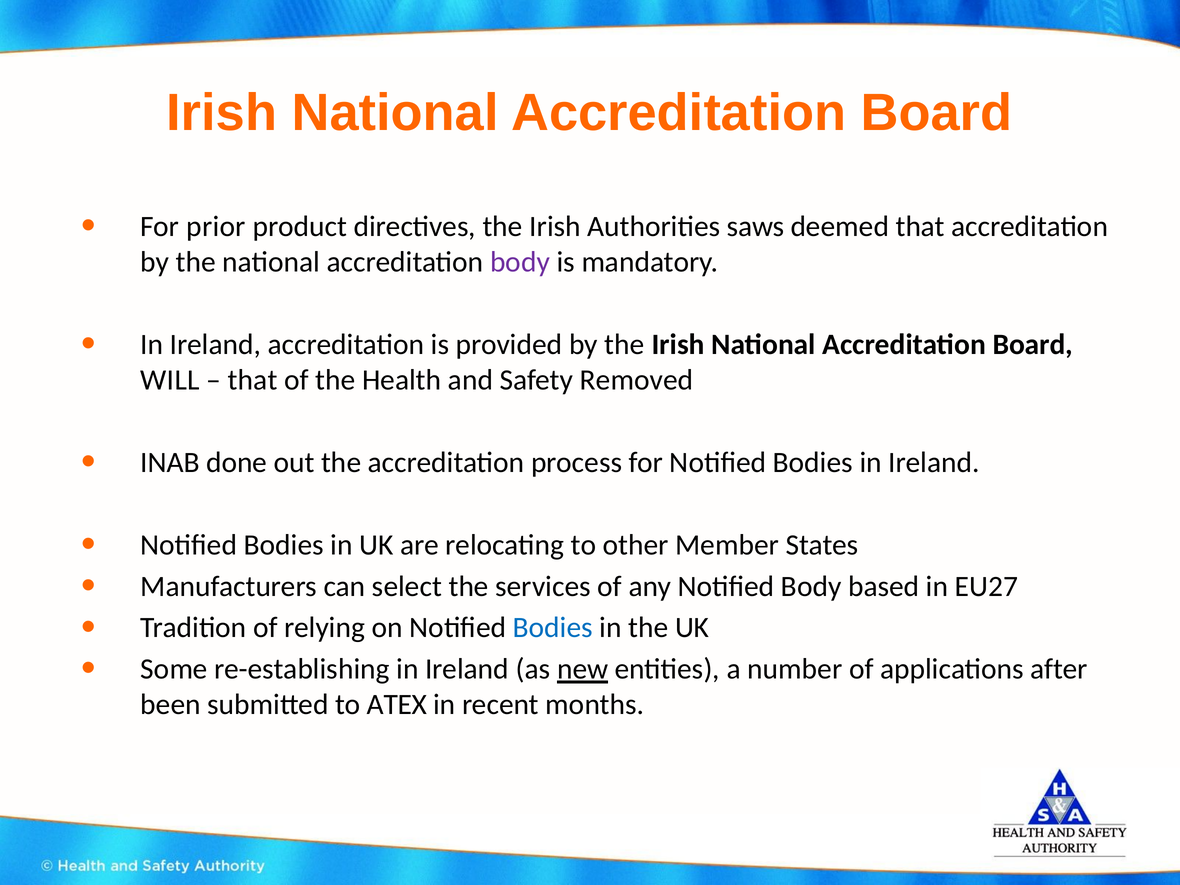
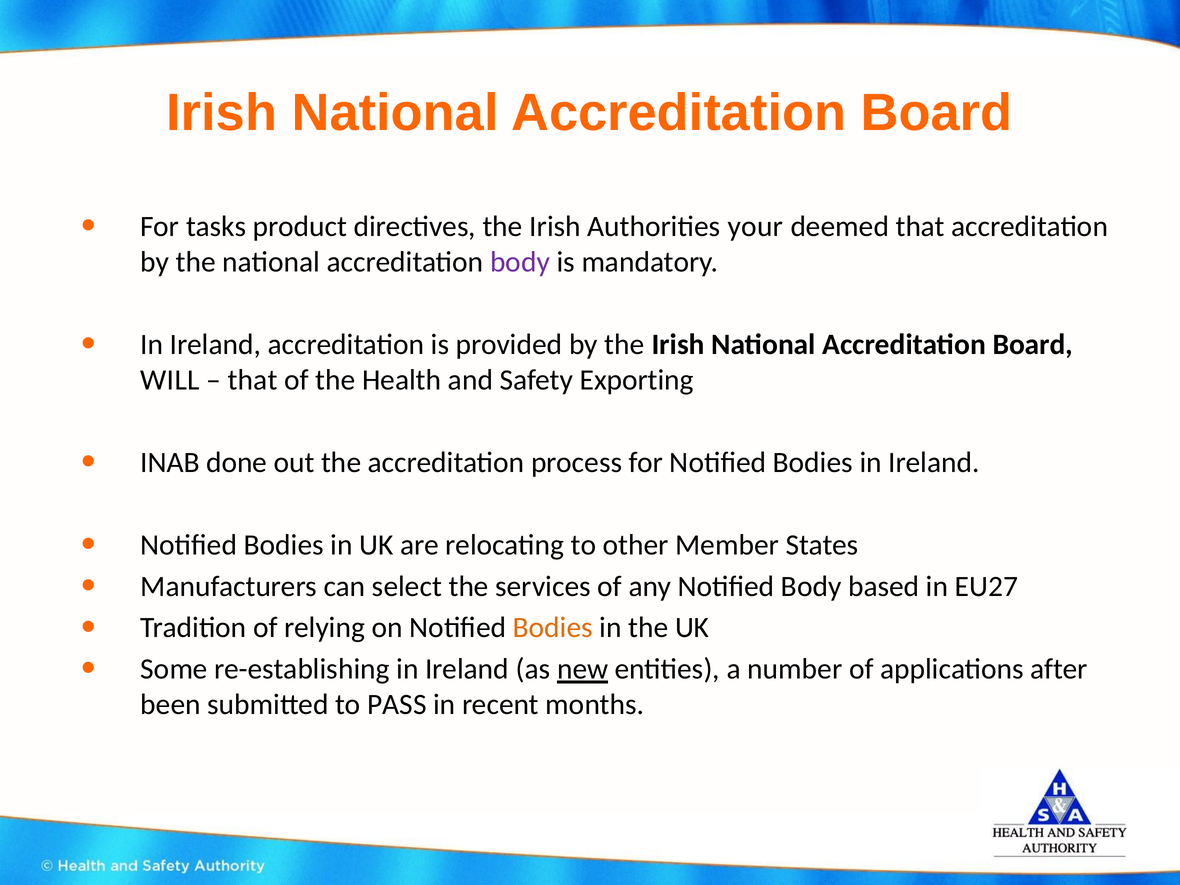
prior: prior -> tasks
saws: saws -> your
Removed: Removed -> Exporting
Bodies at (553, 628) colour: blue -> orange
ATEX: ATEX -> PASS
